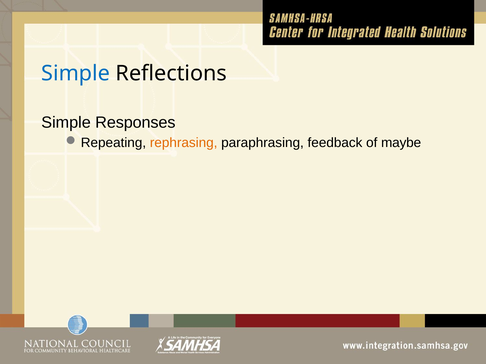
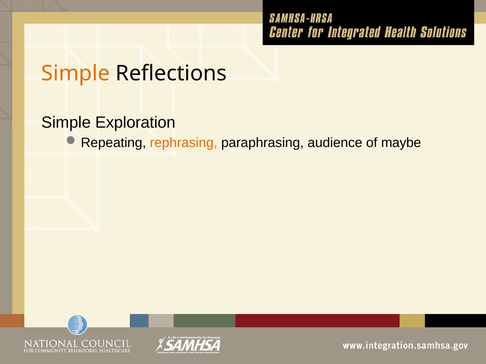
Simple at (76, 74) colour: blue -> orange
Responses: Responses -> Exploration
feedback: feedback -> audience
